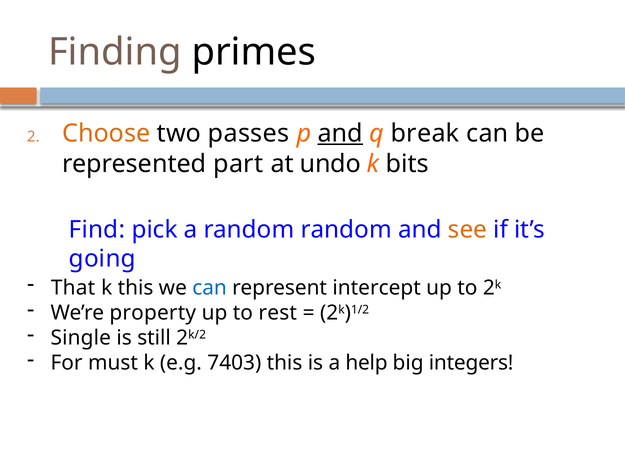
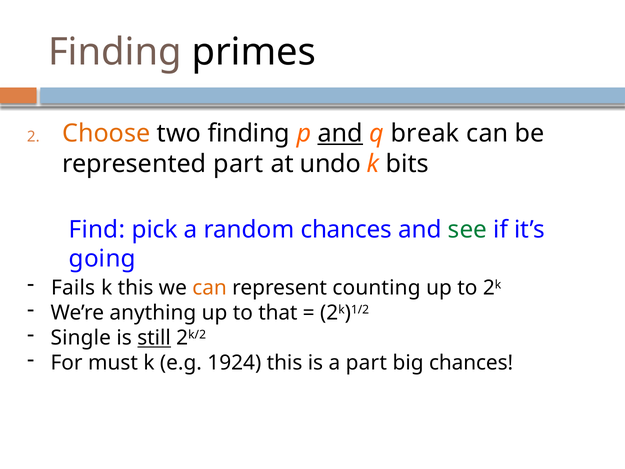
two passes: passes -> finding
random random: random -> chances
see colour: orange -> green
That: That -> Fails
can at (210, 288) colour: blue -> orange
intercept: intercept -> counting
property: property -> anything
rest: rest -> that
still underline: none -> present
7403: 7403 -> 1924
a help: help -> part
big integers: integers -> chances
